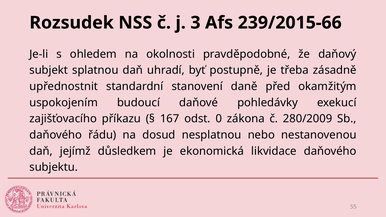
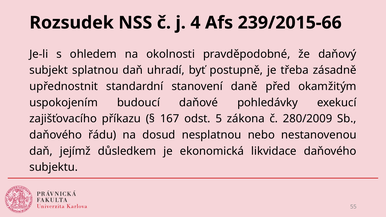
3: 3 -> 4
0: 0 -> 5
